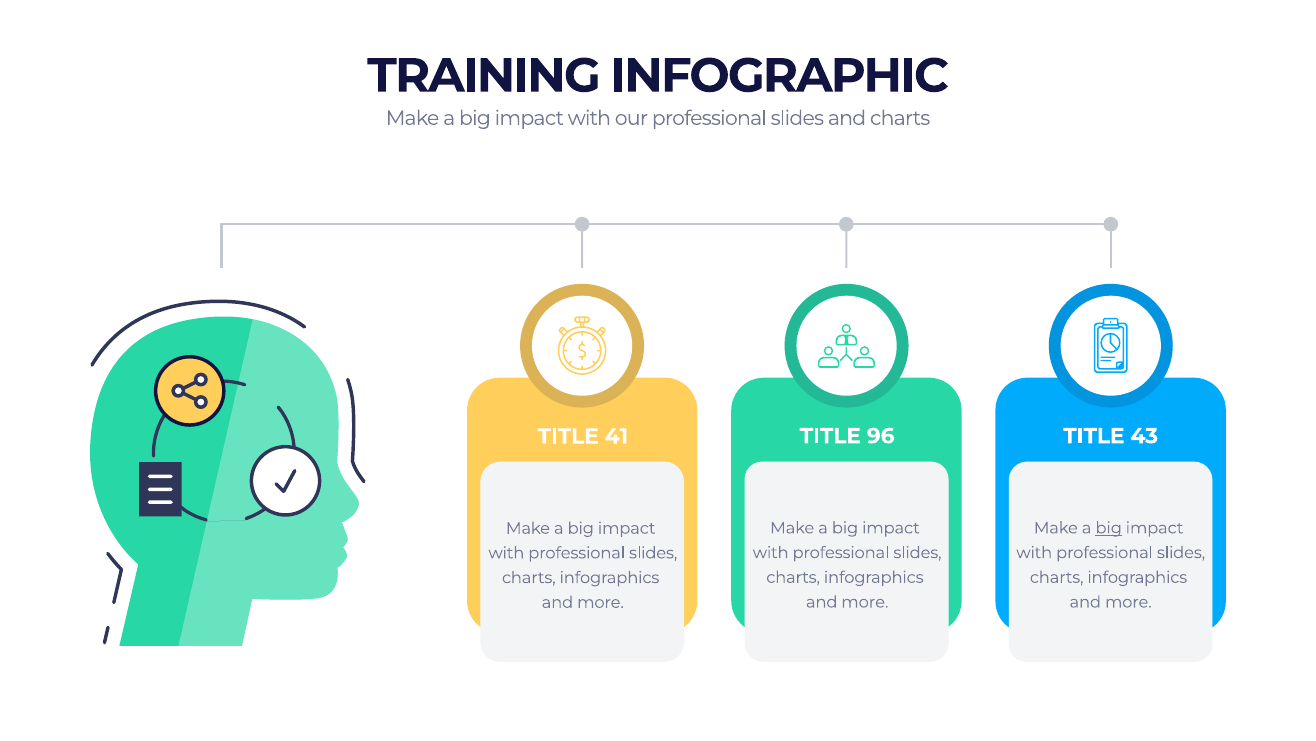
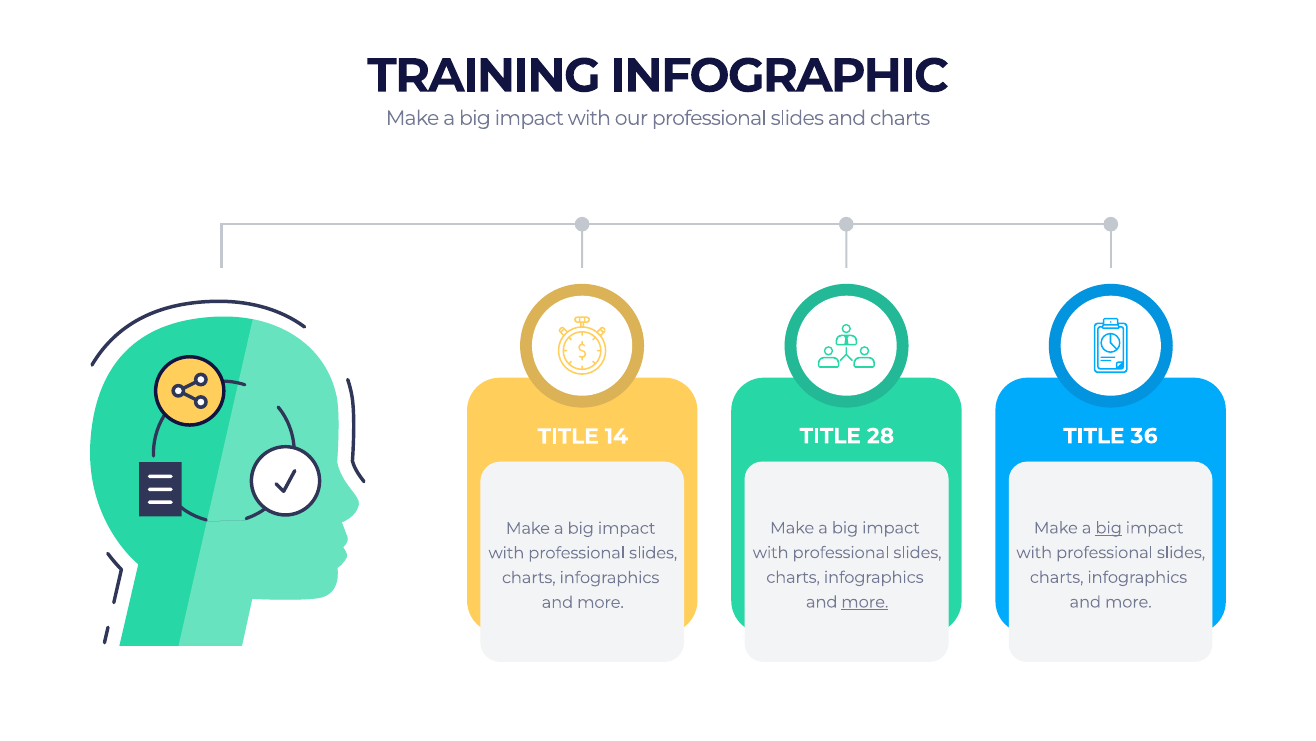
96: 96 -> 28
43: 43 -> 36
41: 41 -> 14
more at (865, 602) underline: none -> present
